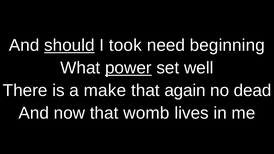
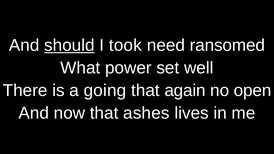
beginning: beginning -> ransomed
power underline: present -> none
make: make -> going
dead: dead -> open
womb: womb -> ashes
